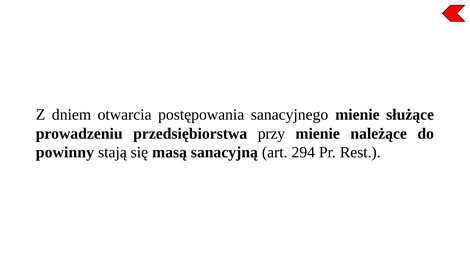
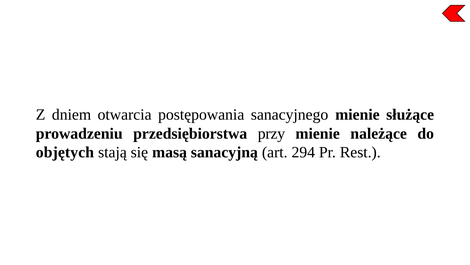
powinny: powinny -> objętych
